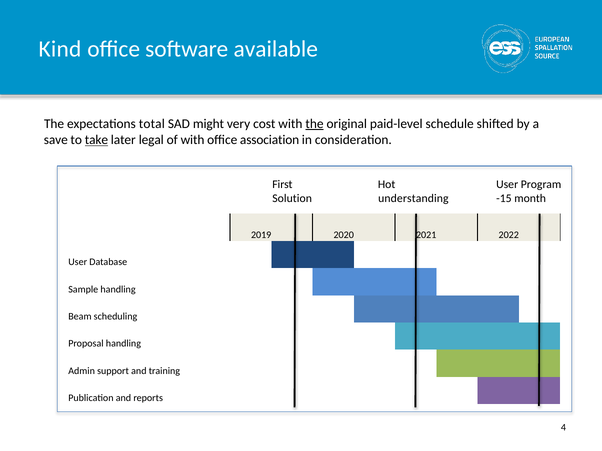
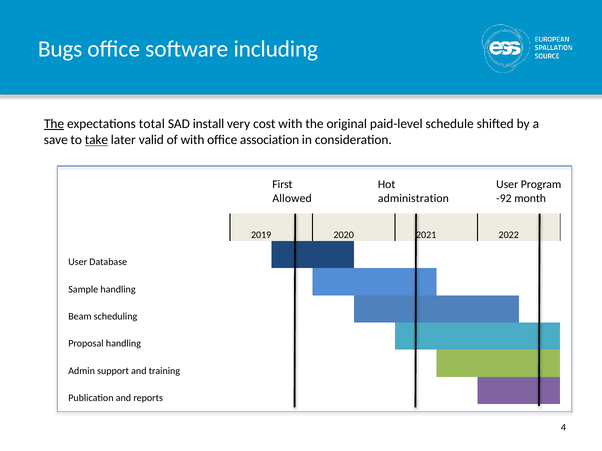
Kind: Kind -> Bugs
available: available -> including
The at (54, 124) underline: none -> present
might: might -> install
the at (314, 124) underline: present -> none
legal: legal -> valid
Solution: Solution -> Allowed
understanding: understanding -> administration
-15: -15 -> -92
